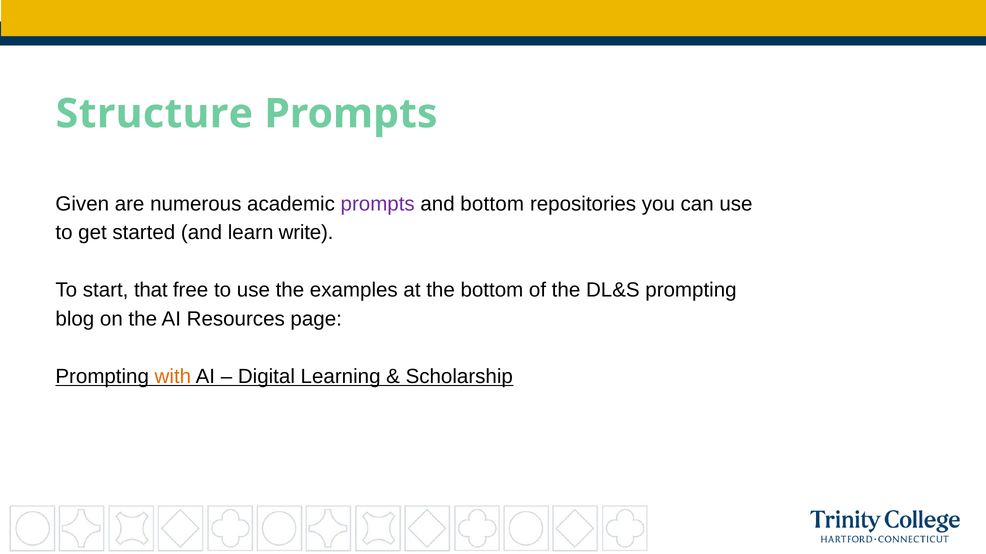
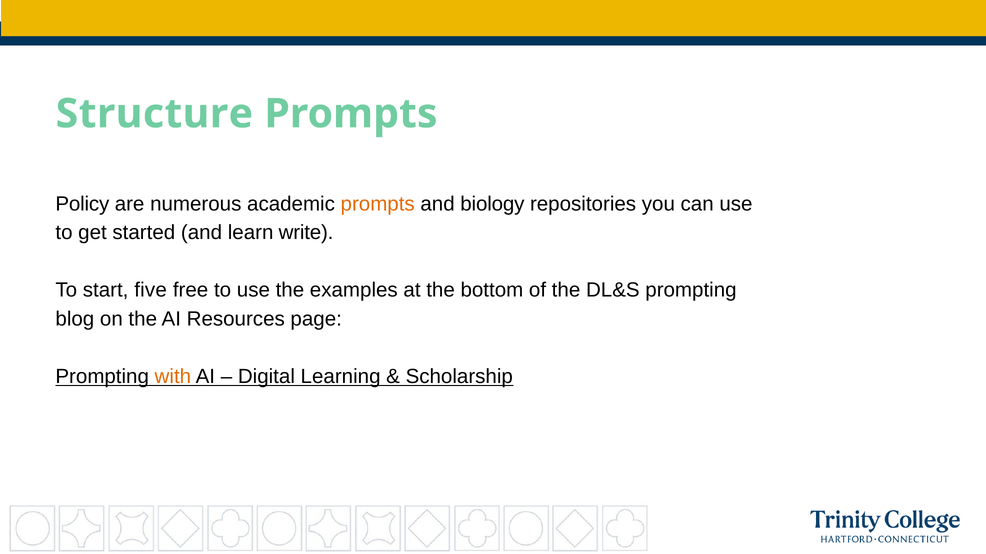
Given: Given -> Policy
prompts at (378, 204) colour: purple -> orange
and bottom: bottom -> biology
that: that -> five
